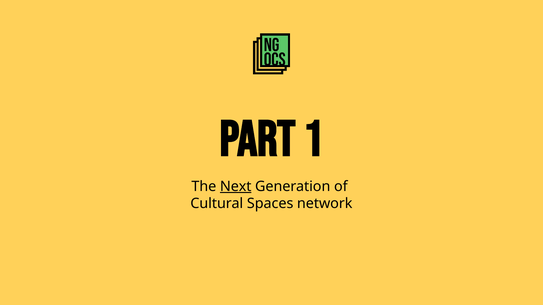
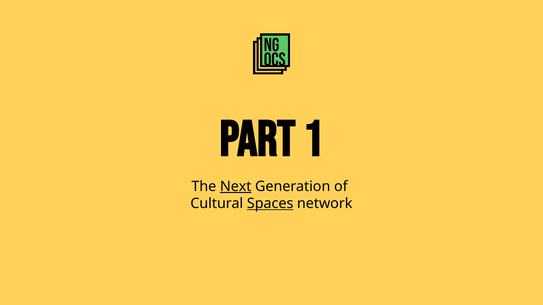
Spaces underline: none -> present
